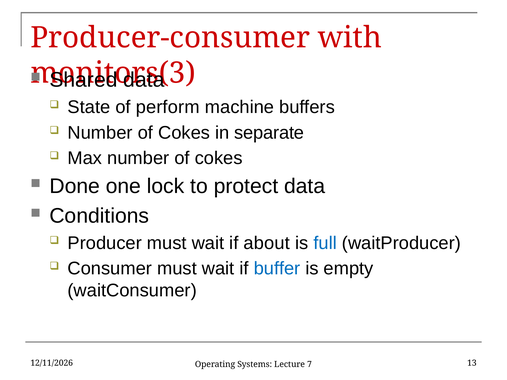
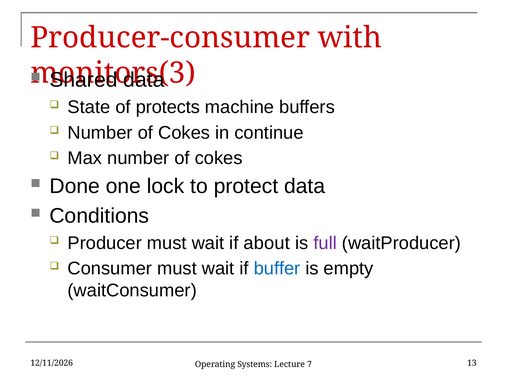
perform: perform -> protects
separate: separate -> continue
full colour: blue -> purple
